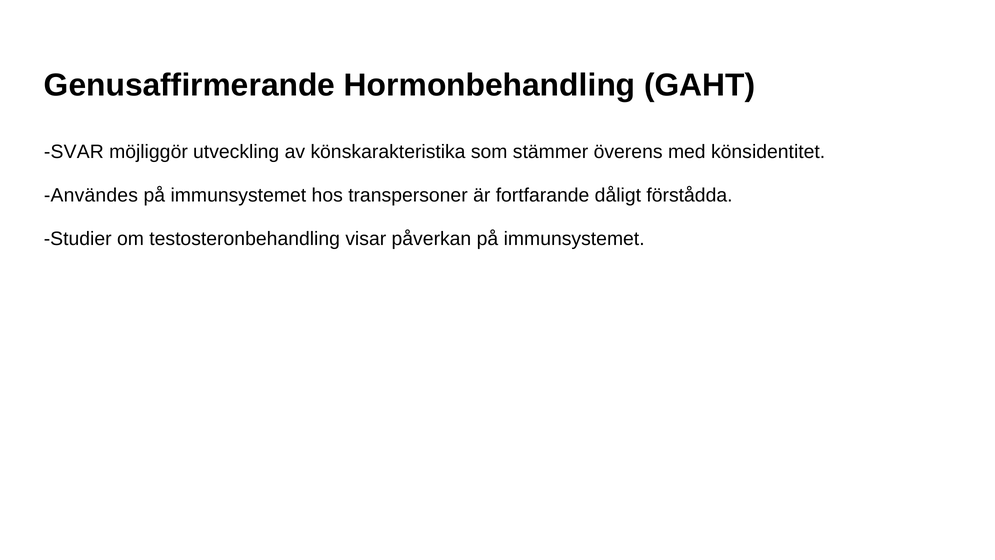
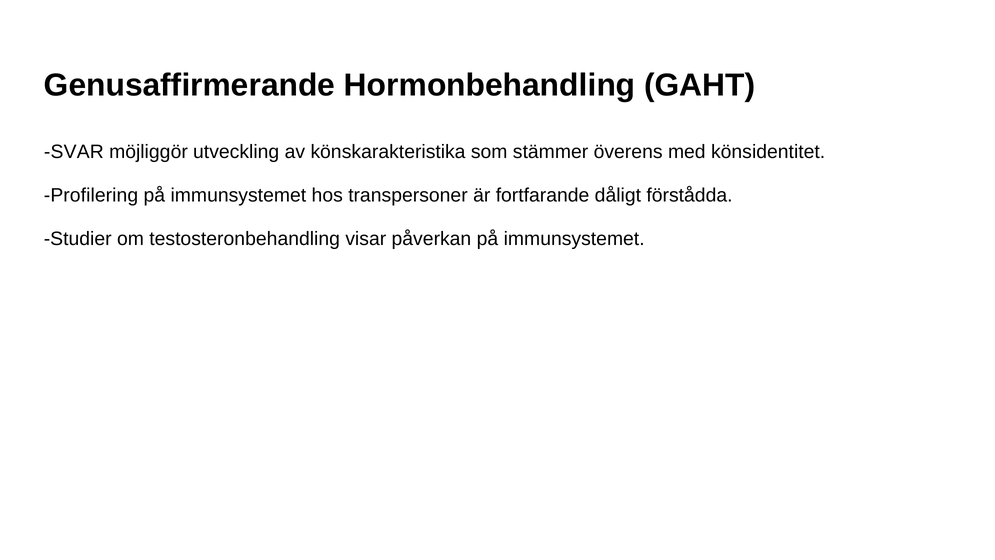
Användes: Användes -> Profilering
